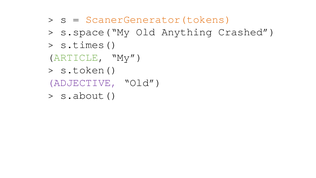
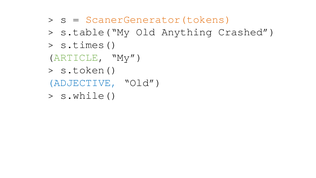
s.space(“My: s.space(“My -> s.table(“My
ADJECTIVE colour: purple -> blue
s.about(: s.about( -> s.while(
